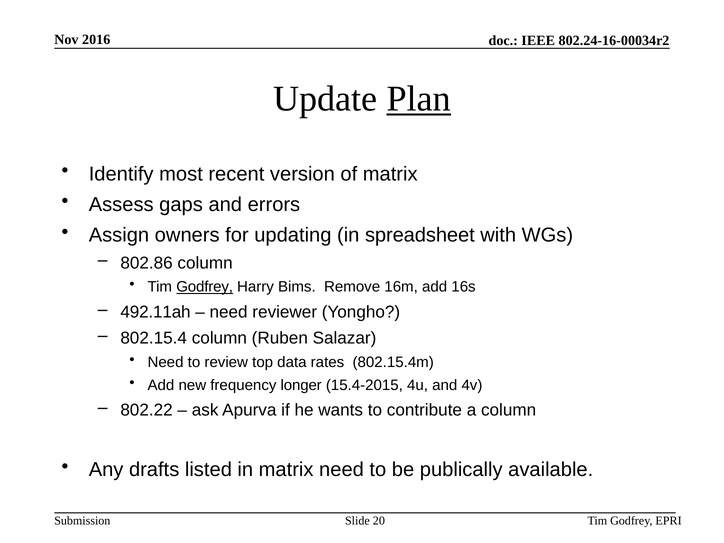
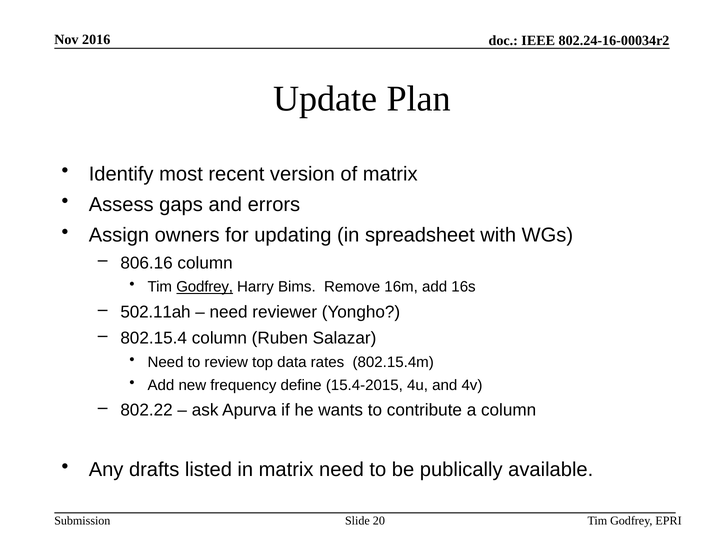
Plan underline: present -> none
802.86: 802.86 -> 806.16
492.11ah: 492.11ah -> 502.11ah
longer: longer -> define
